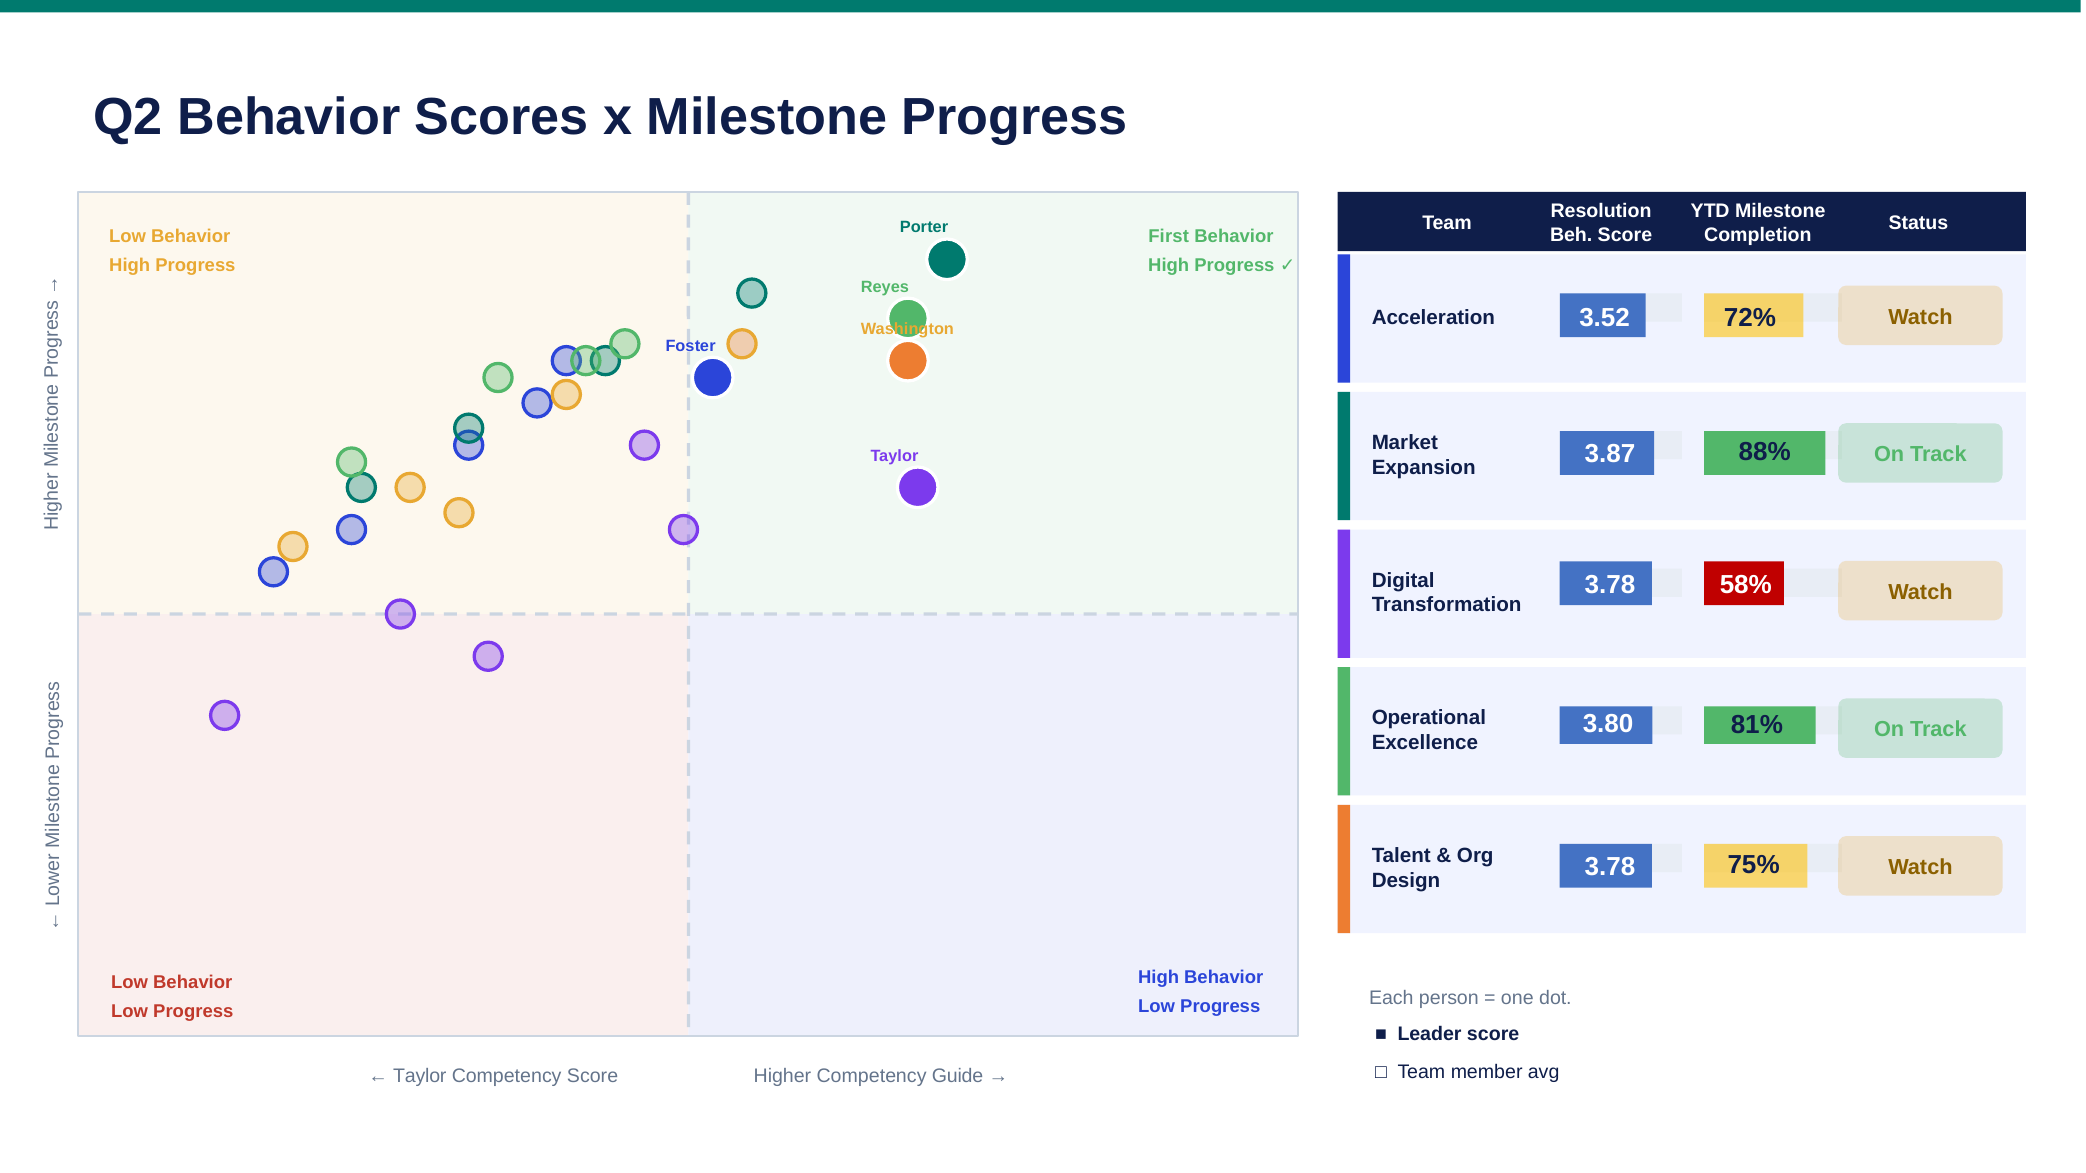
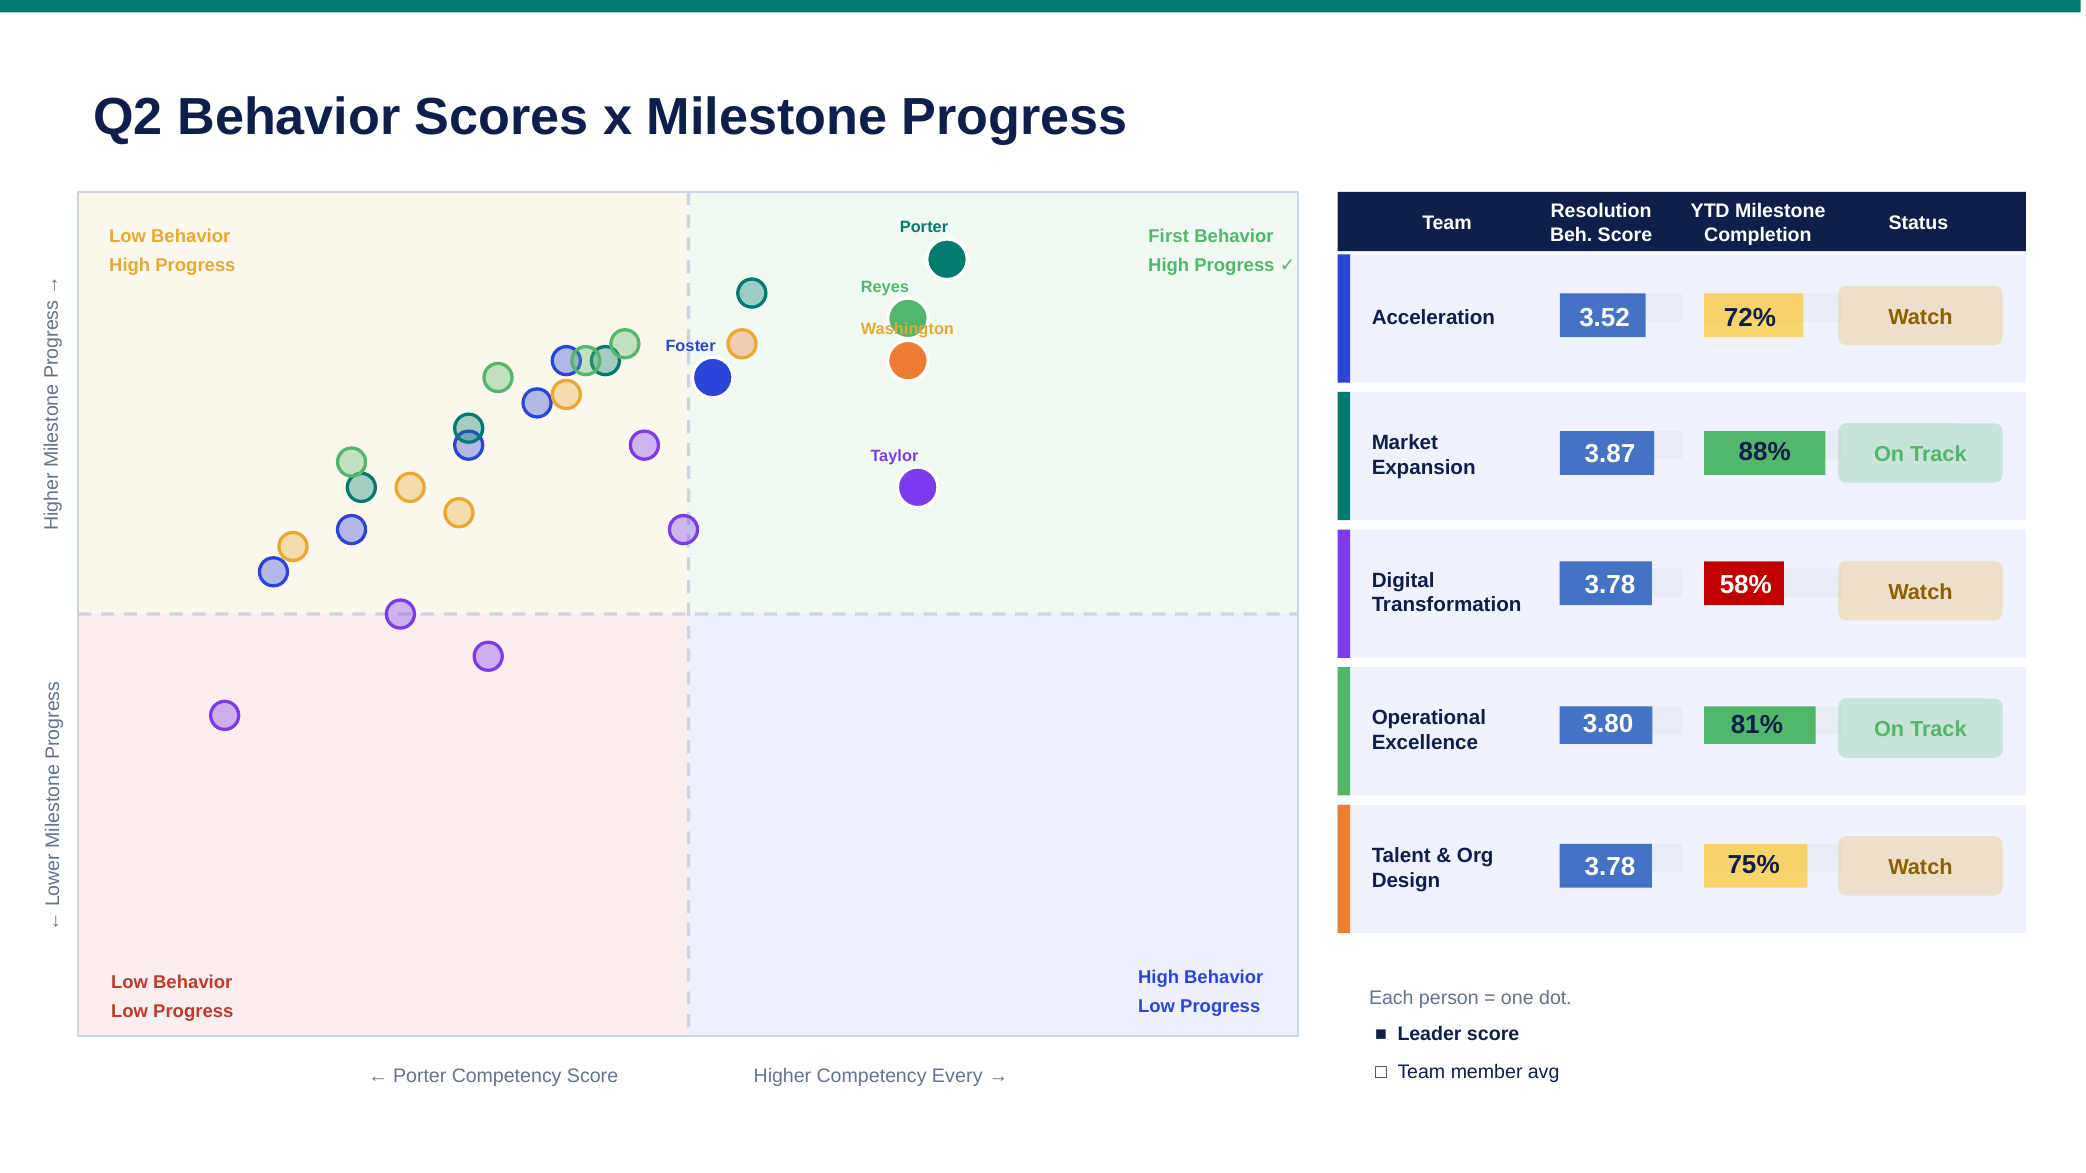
Taylor at (420, 1076): Taylor -> Porter
Guide: Guide -> Every
